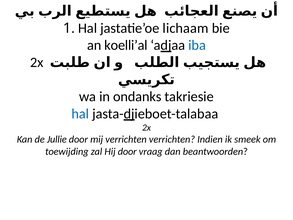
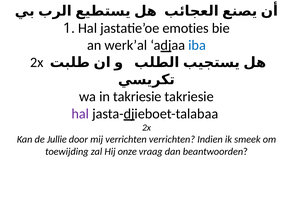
lichaam: lichaam -> emoties
koelli’al: koelli’al -> werk’al
in ondanks: ondanks -> takriesie
hal at (80, 114) colour: blue -> purple
Hij door: door -> onze
